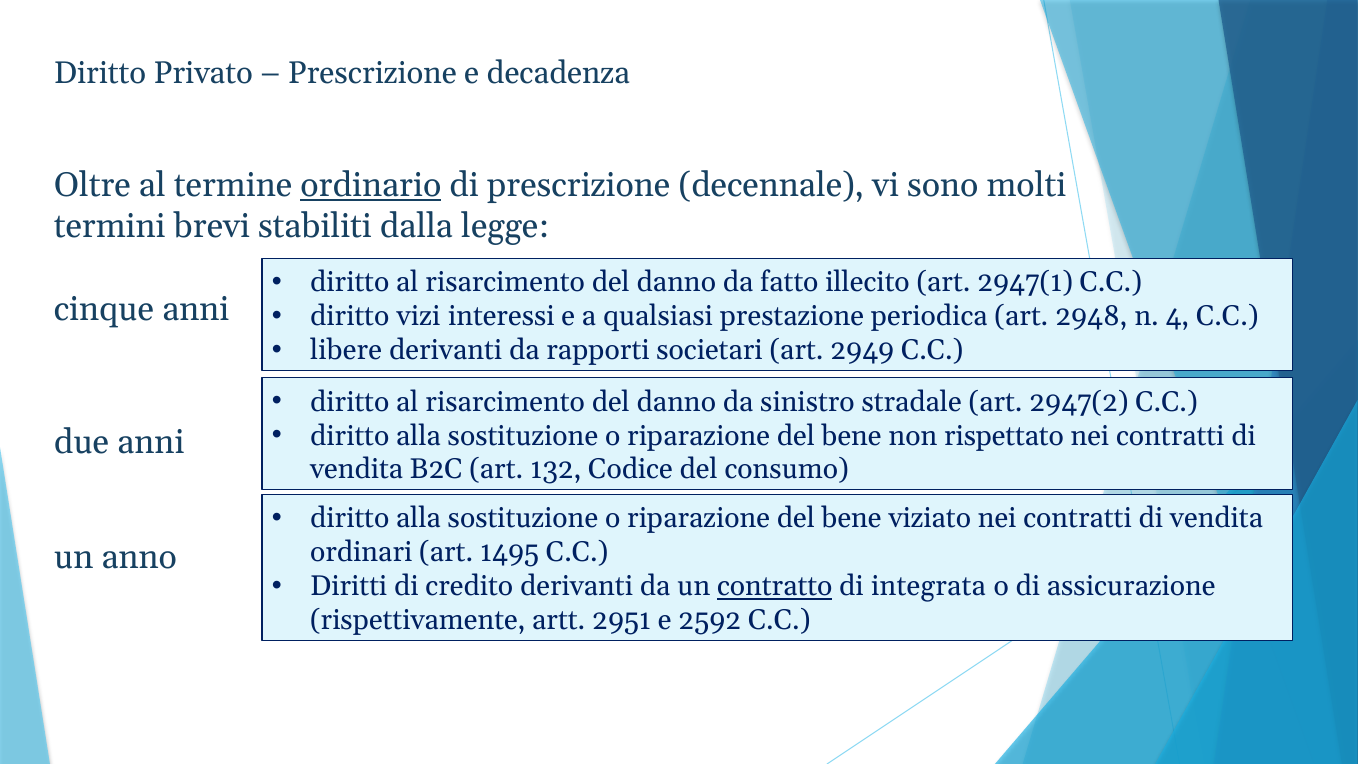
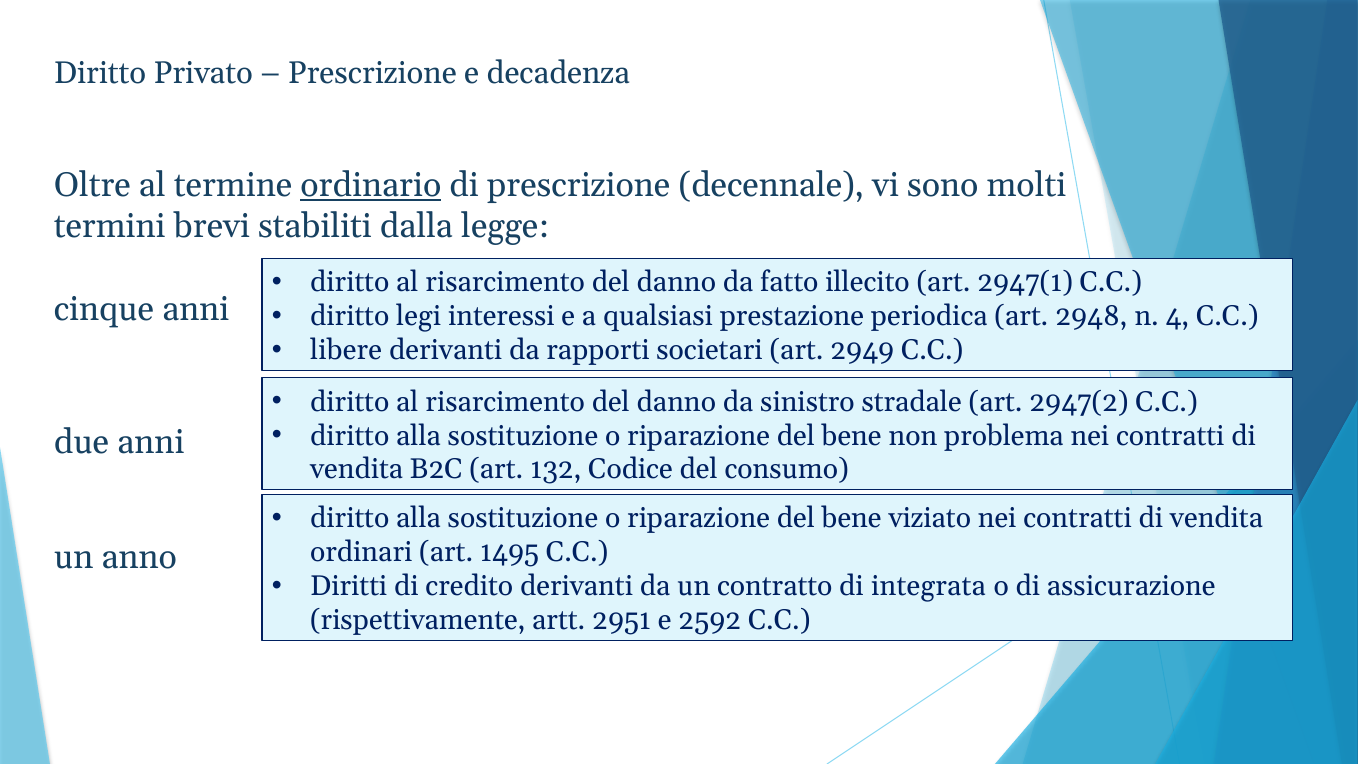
vizi: vizi -> legi
rispettato: rispettato -> problema
contratto underline: present -> none
